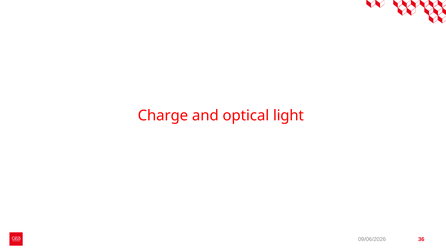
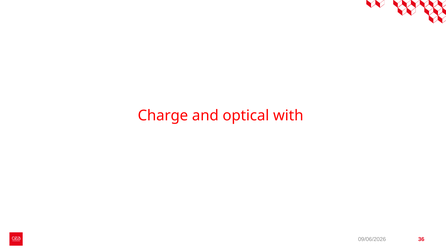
light: light -> with
